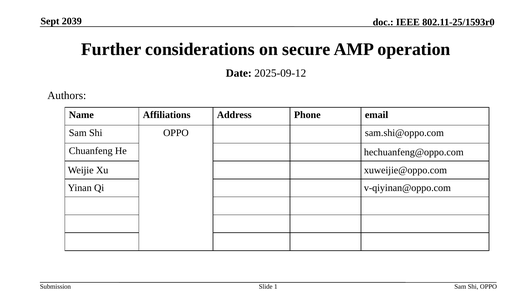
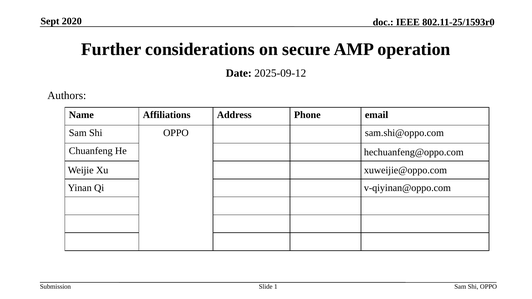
2039: 2039 -> 2020
